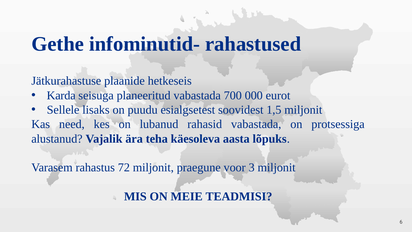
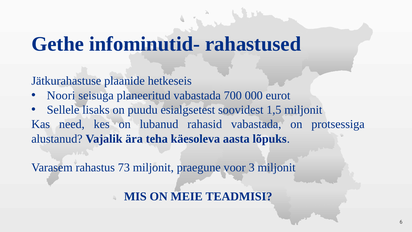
Karda: Karda -> Noori
72: 72 -> 73
